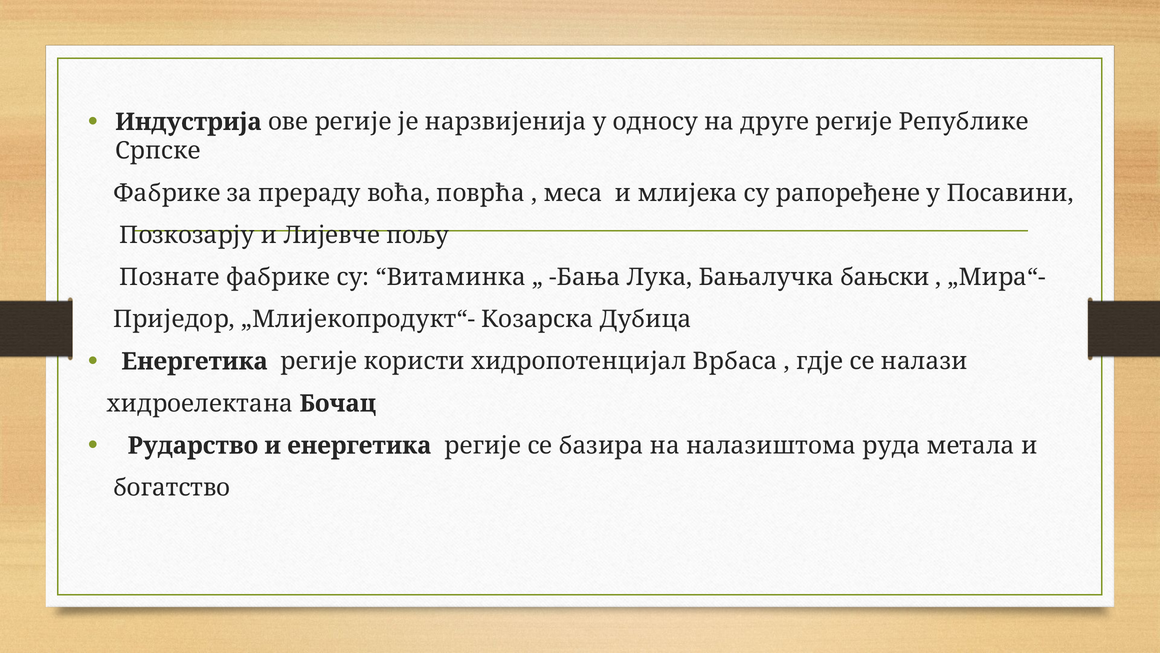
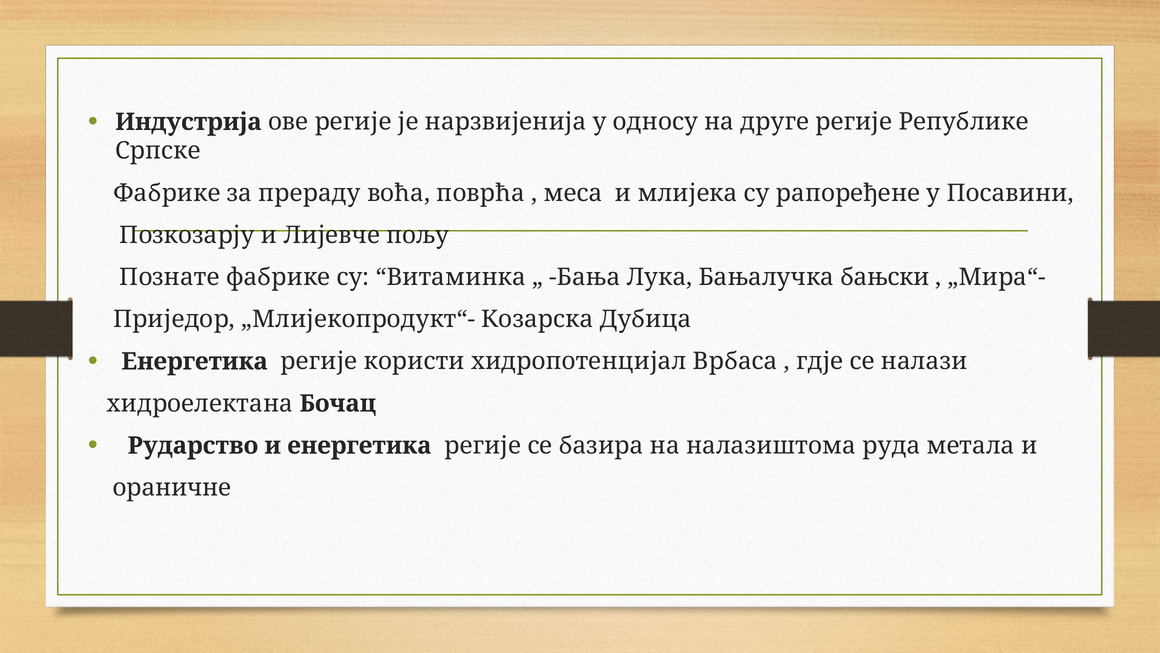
богатство: богатство -> ораничне
